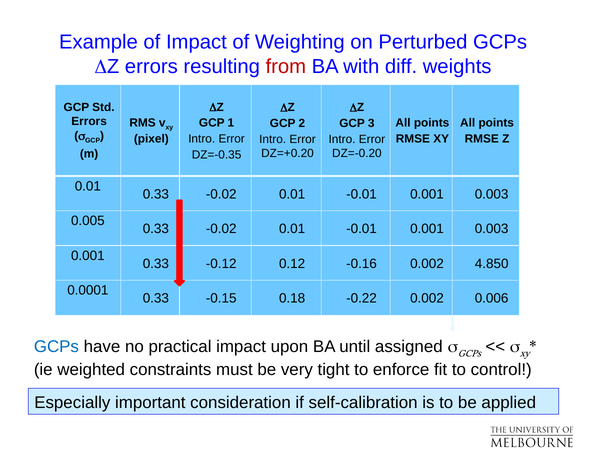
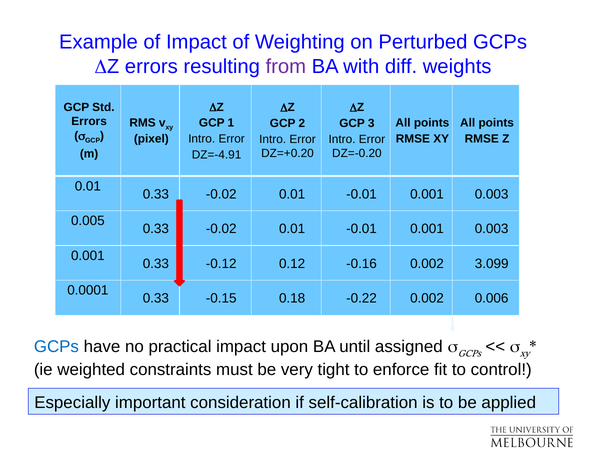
from colour: red -> purple
DZ=-0.35: DZ=-0.35 -> DZ=-4.91
4.850: 4.850 -> 3.099
